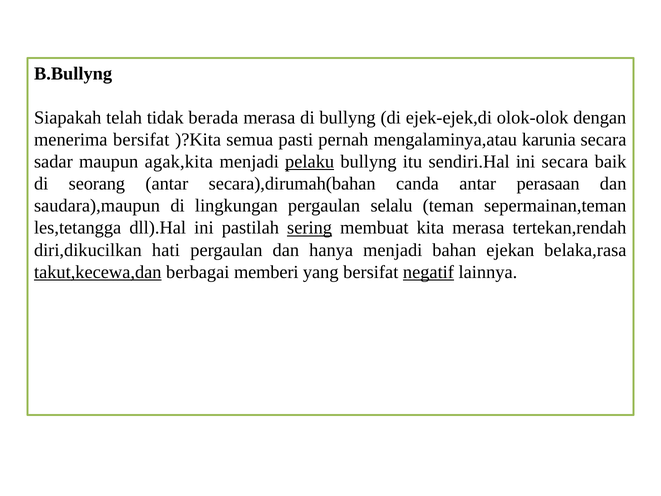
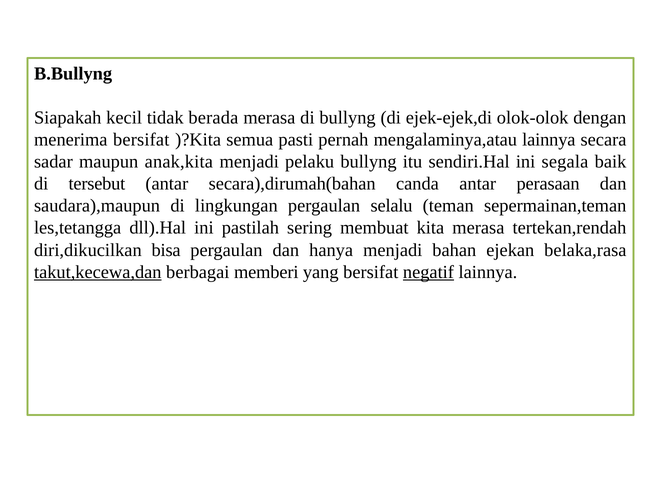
telah: telah -> kecil
mengalaminya,atau karunia: karunia -> lainnya
agak,kita: agak,kita -> anak,kita
pelaku underline: present -> none
ini secara: secara -> segala
seorang: seorang -> tersebut
sering underline: present -> none
hati: hati -> bisa
